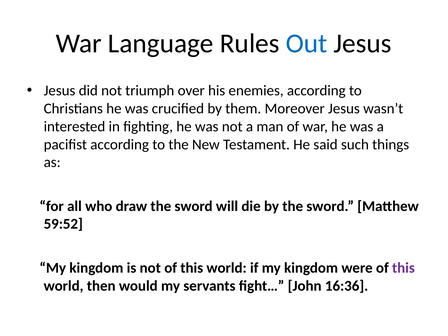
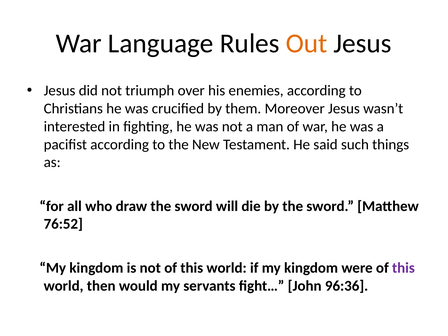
Out colour: blue -> orange
59:52: 59:52 -> 76:52
16:36: 16:36 -> 96:36
